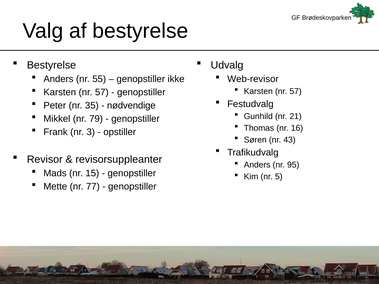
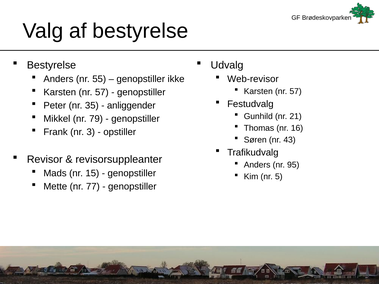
nødvendige: nødvendige -> anliggender
